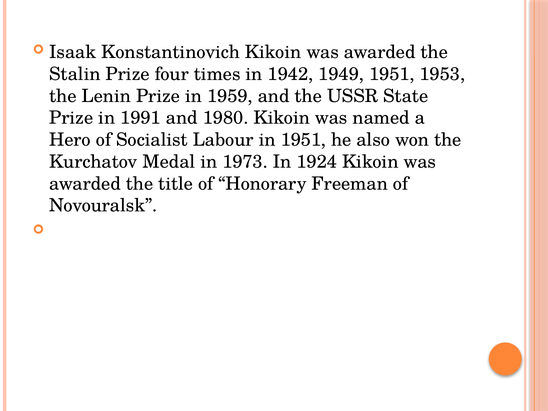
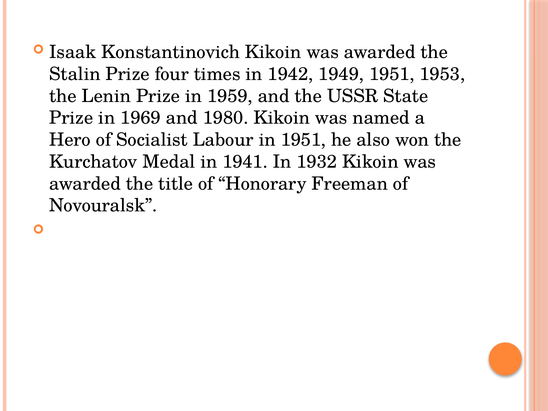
1991: 1991 -> 1969
1973: 1973 -> 1941
1924: 1924 -> 1932
